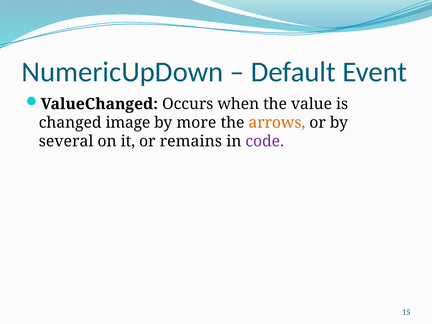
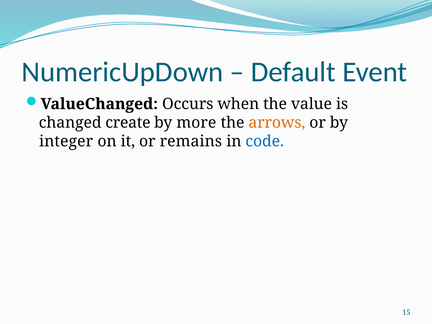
image: image -> create
several: several -> integer
code colour: purple -> blue
